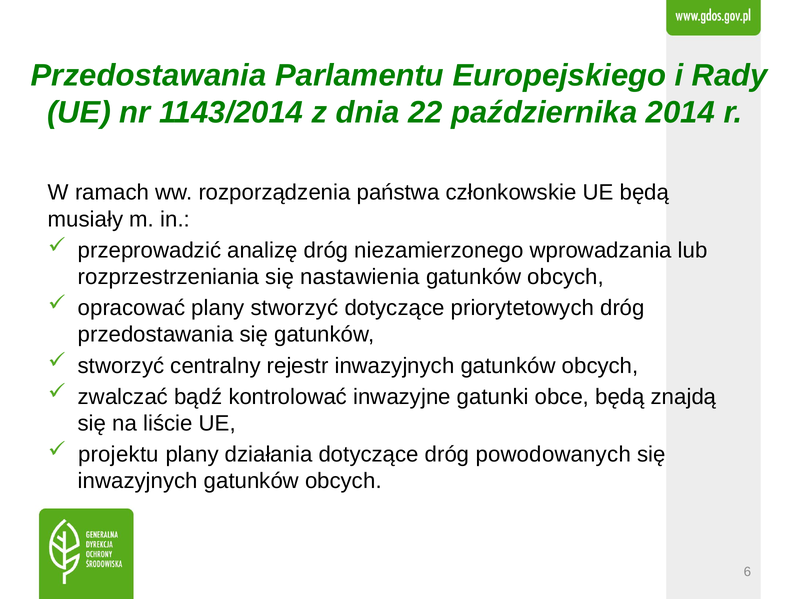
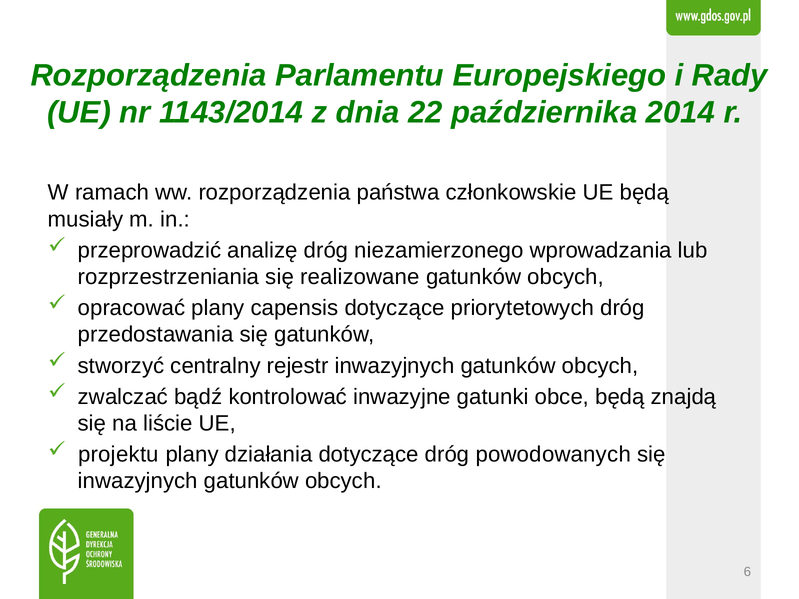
Przedostawania at (148, 75): Przedostawania -> Rozporządzenia
nastawienia: nastawienia -> realizowane
plany stworzyć: stworzyć -> capensis
